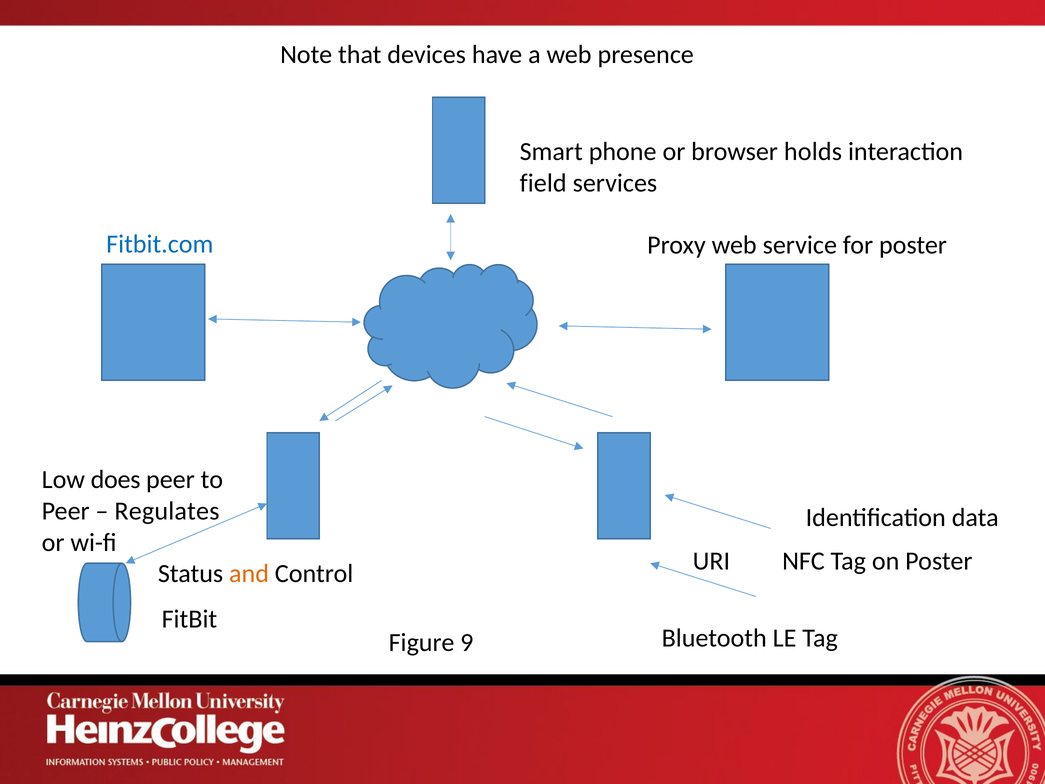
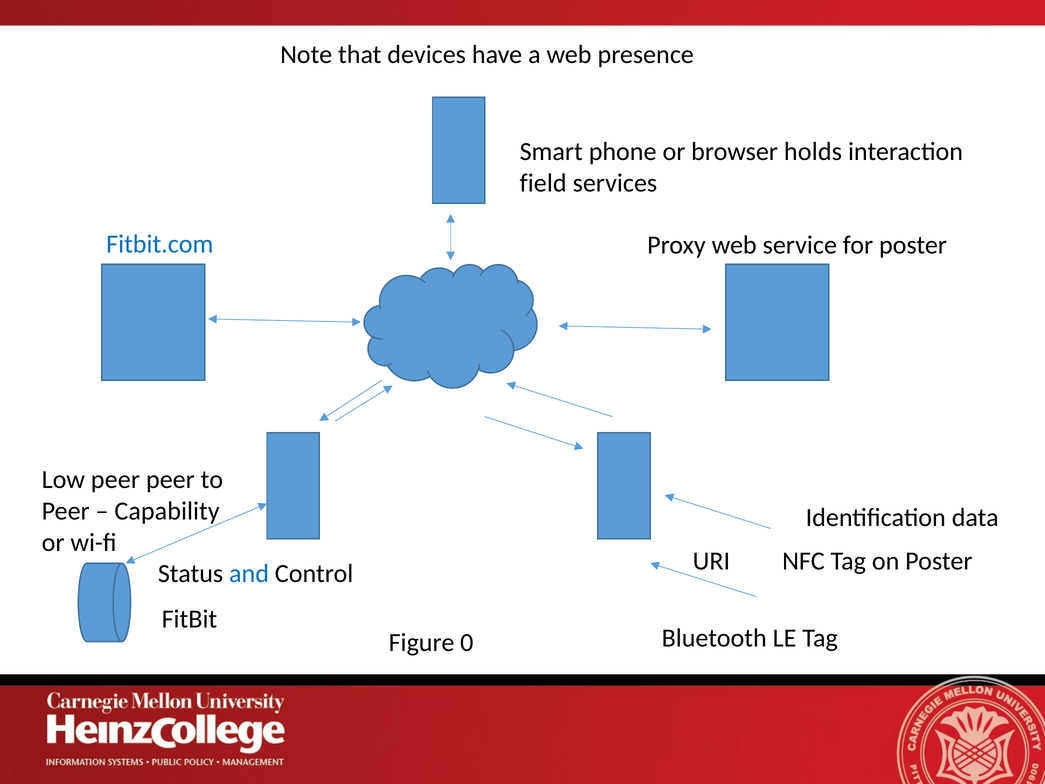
Low does: does -> peer
Regulates: Regulates -> Capability
and colour: orange -> blue
9: 9 -> 0
